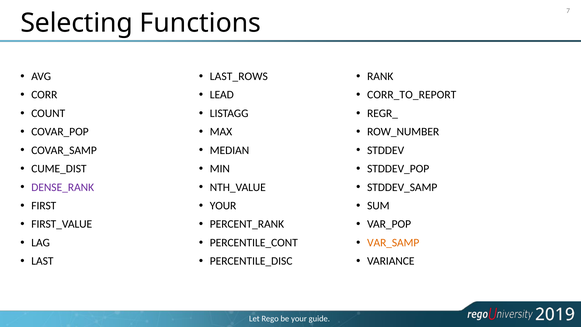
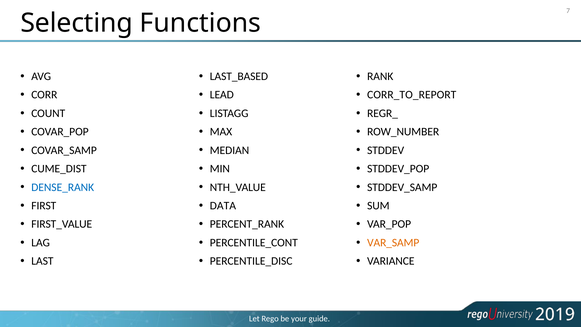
LAST_ROWS: LAST_ROWS -> LAST_BASED
DENSE_RANK colour: purple -> blue
YOUR at (223, 206): YOUR -> DATA
